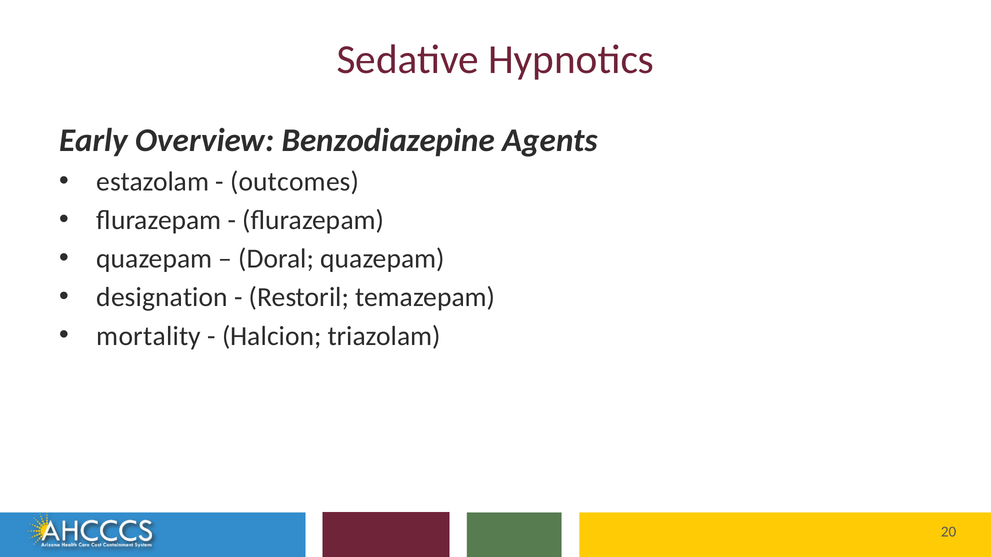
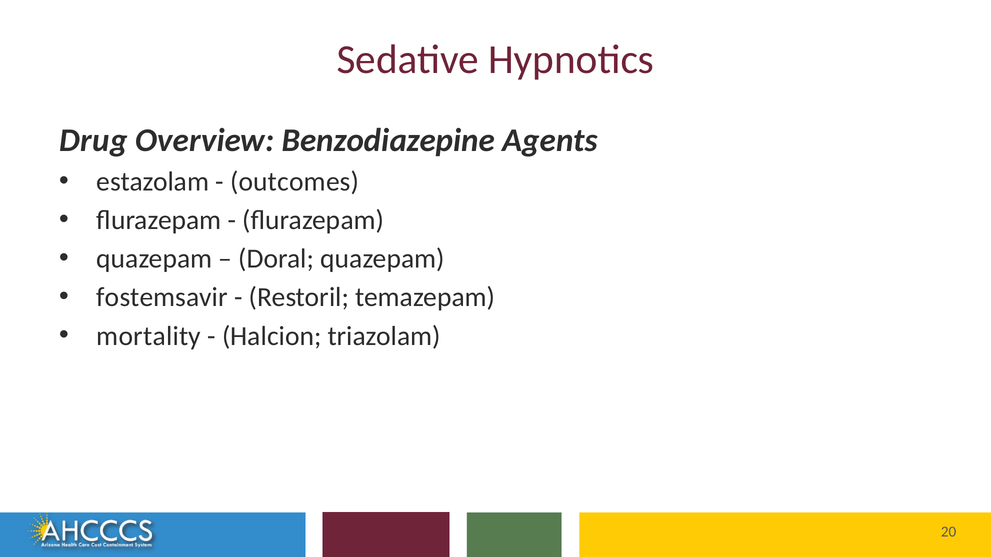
Early: Early -> Drug
designation: designation -> fostemsavir
